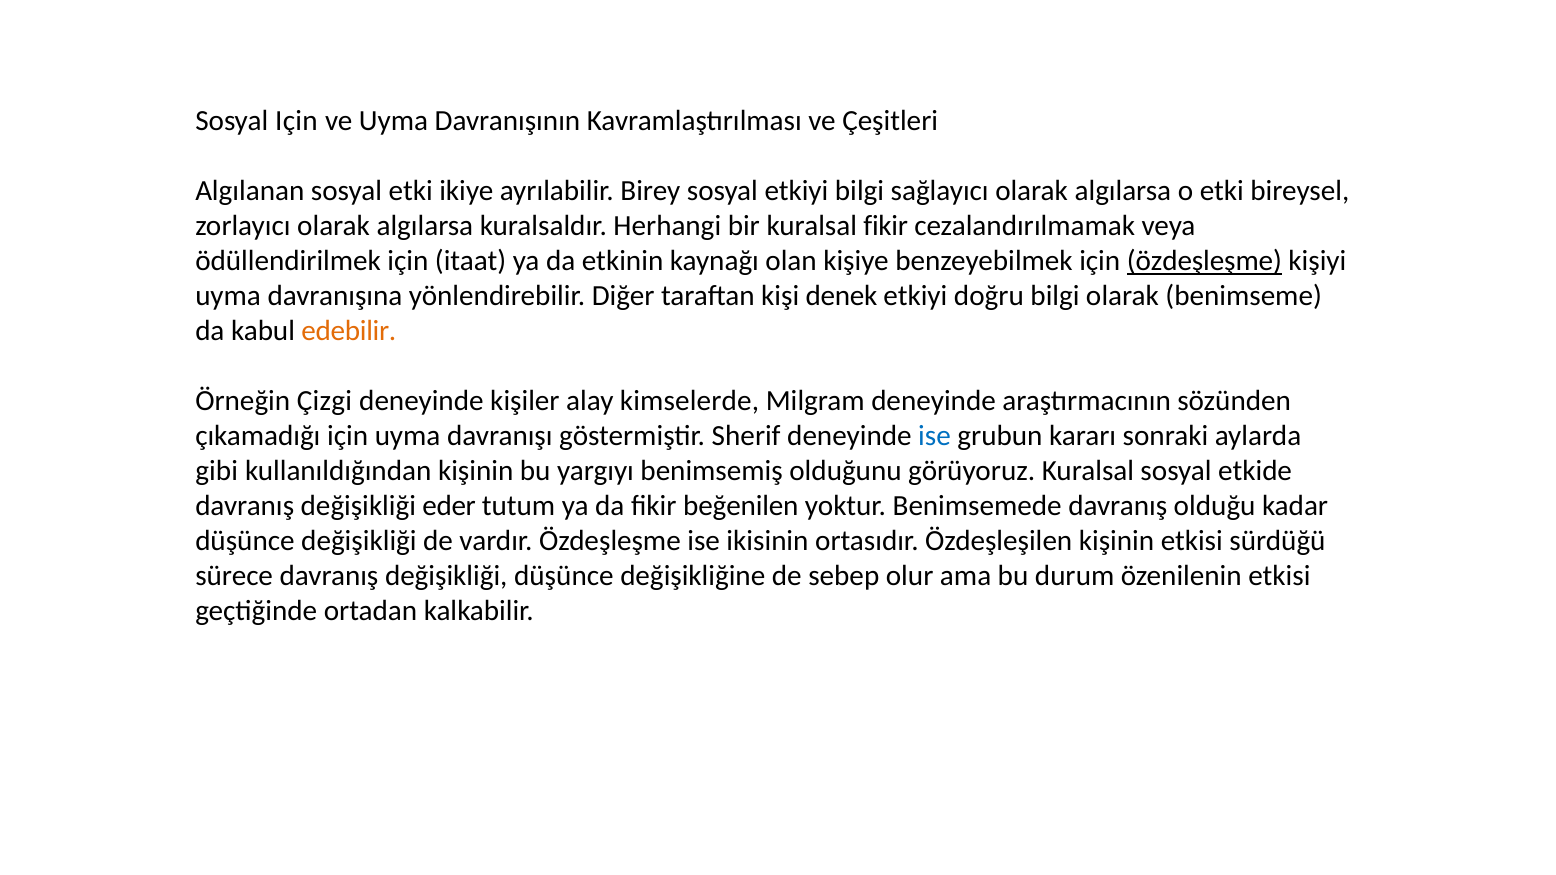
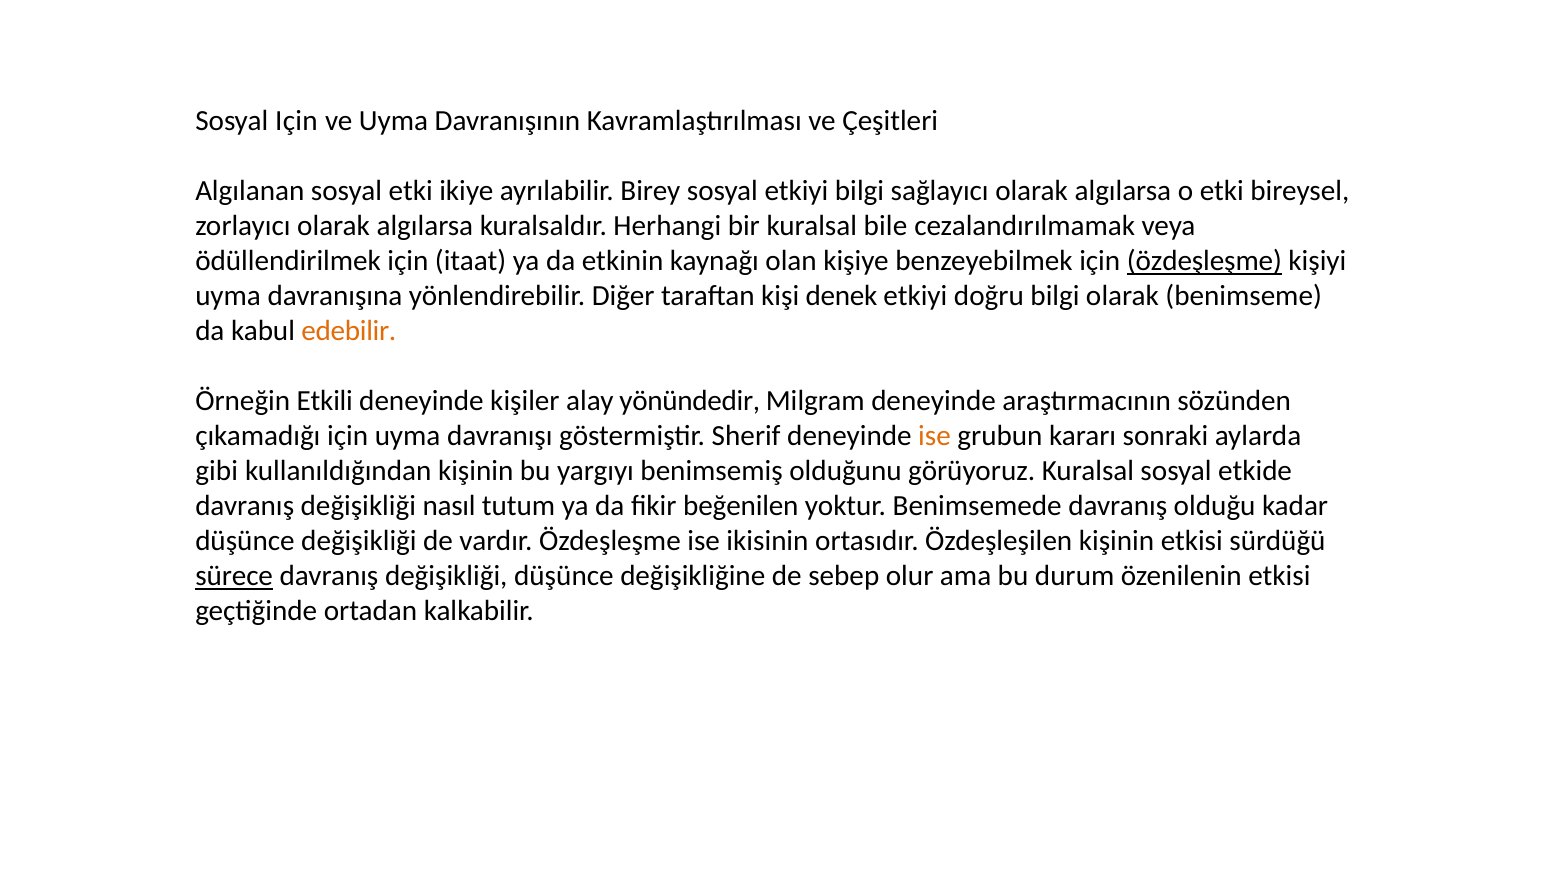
kuralsal fikir: fikir -> bile
Çizgi: Çizgi -> Etkili
kimselerde: kimselerde -> yönündedir
ise at (934, 436) colour: blue -> orange
eder: eder -> nasıl
sürece underline: none -> present
